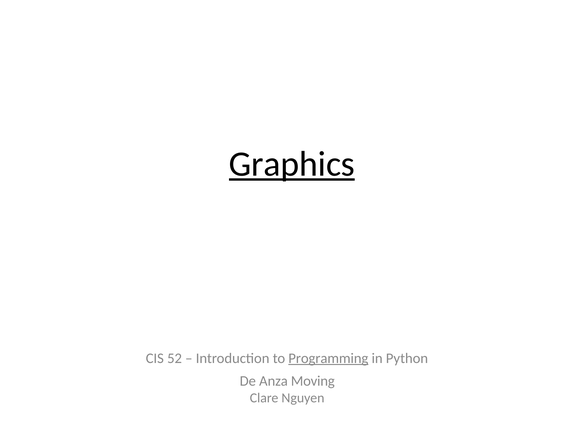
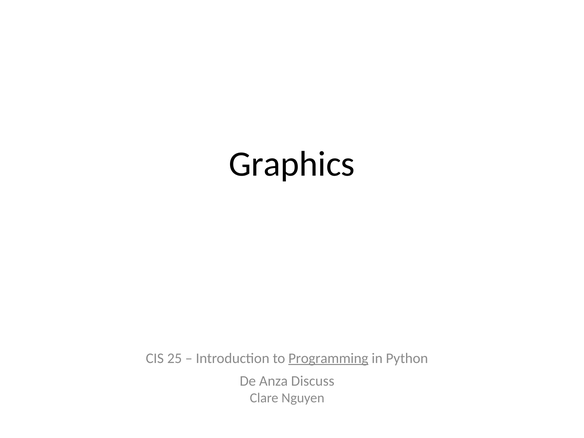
Graphics underline: present -> none
52: 52 -> 25
Moving: Moving -> Discuss
